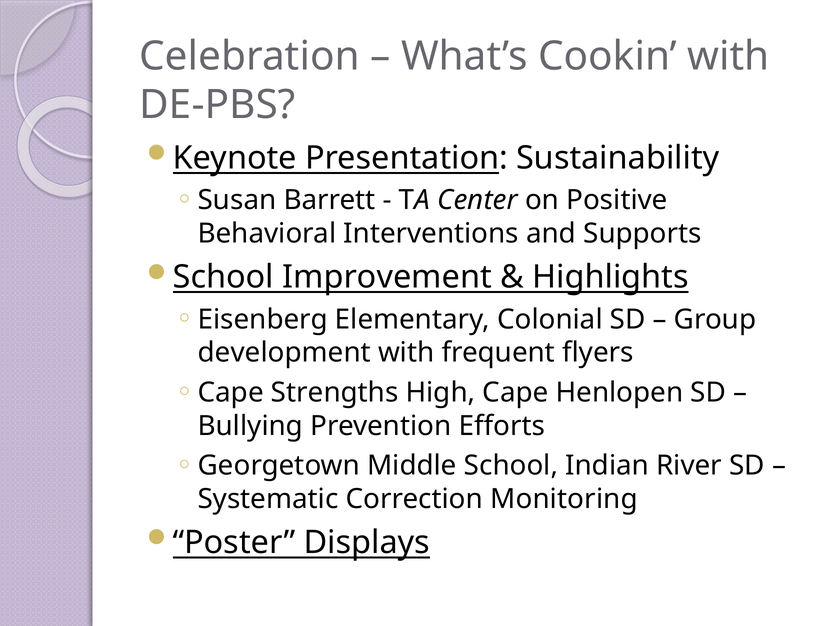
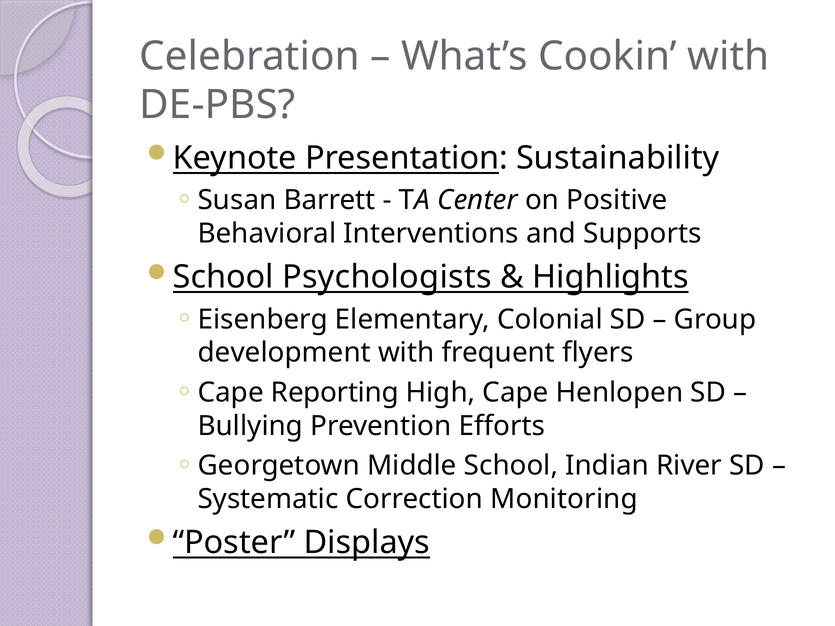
Improvement: Improvement -> Psychologists
Strengths: Strengths -> Reporting
